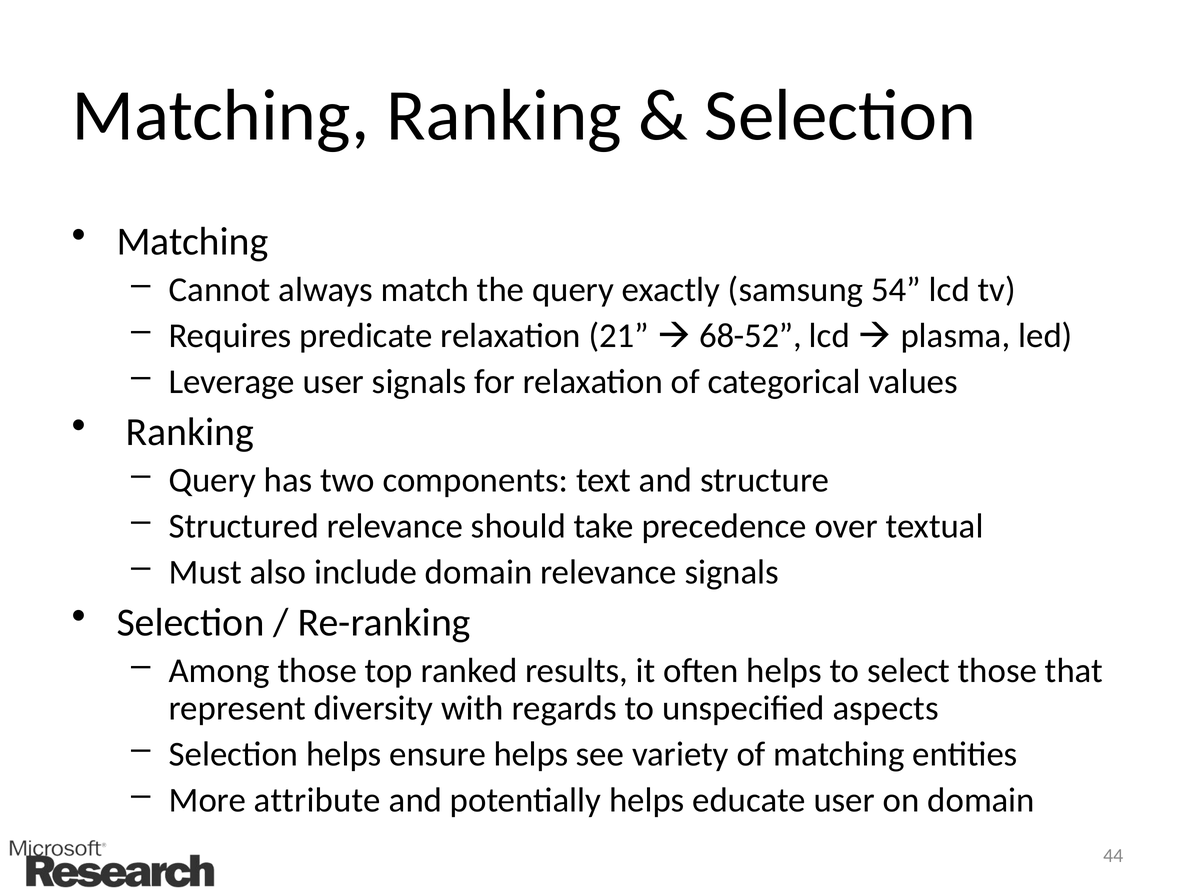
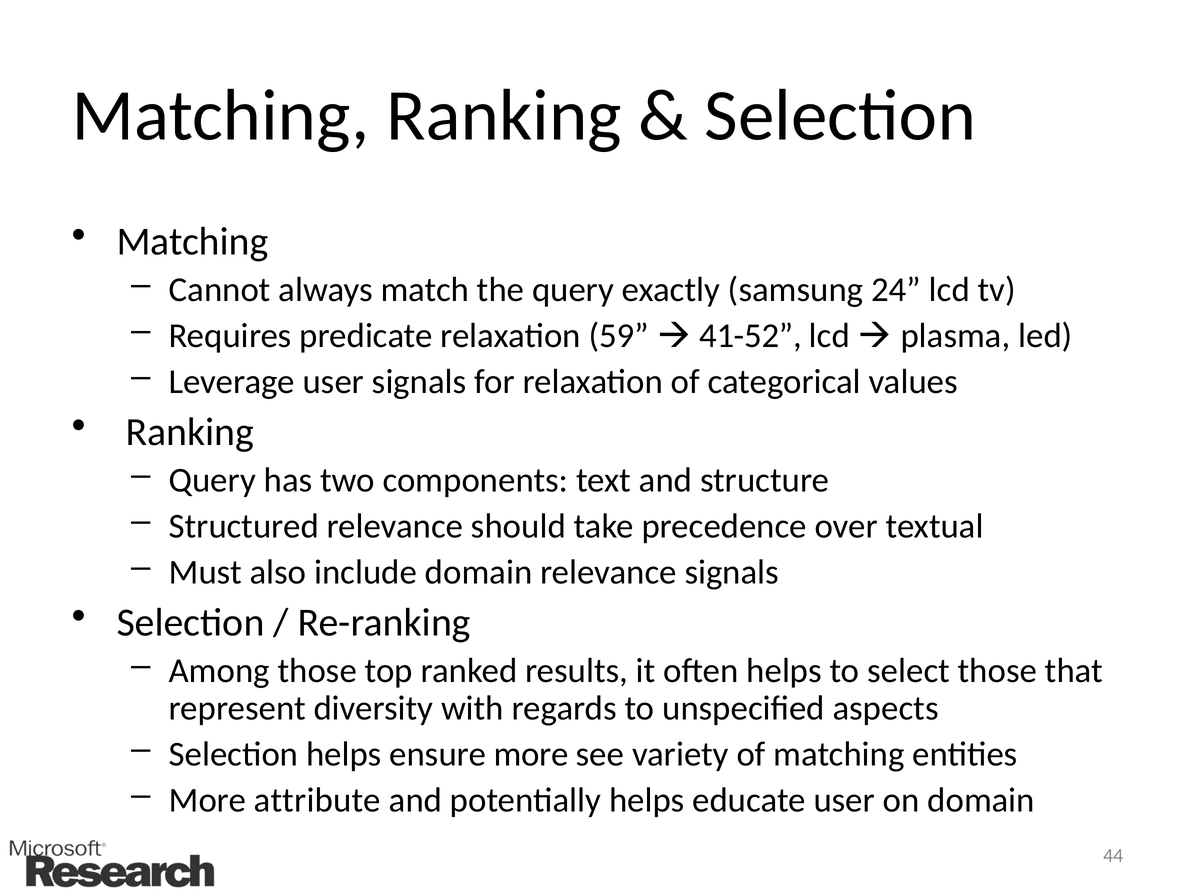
54: 54 -> 24
21: 21 -> 59
68-52: 68-52 -> 41-52
ensure helps: helps -> more
